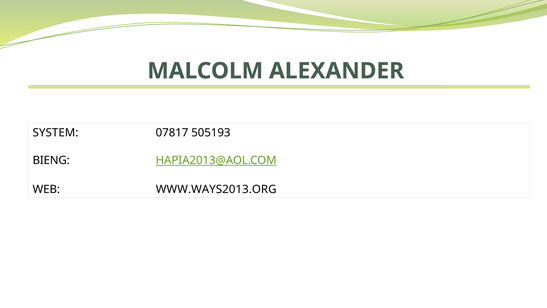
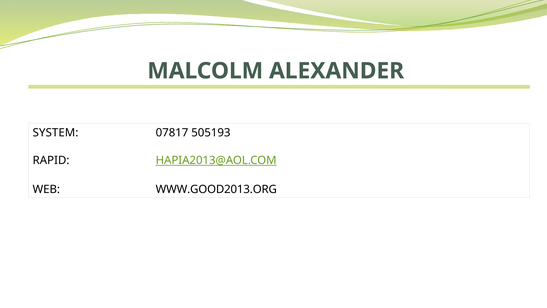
BIENG: BIENG -> RAPID
WWW.WAYS2013.ORG: WWW.WAYS2013.ORG -> WWW.GOOD2013.ORG
